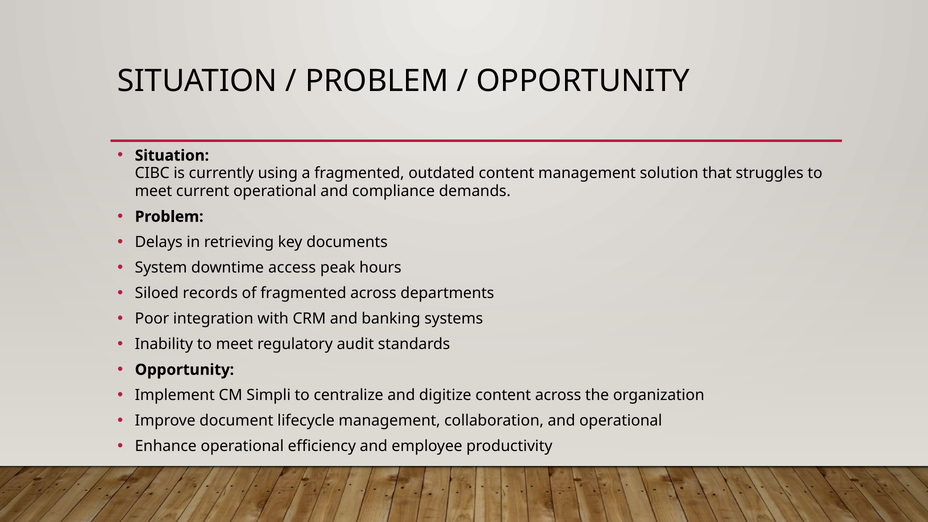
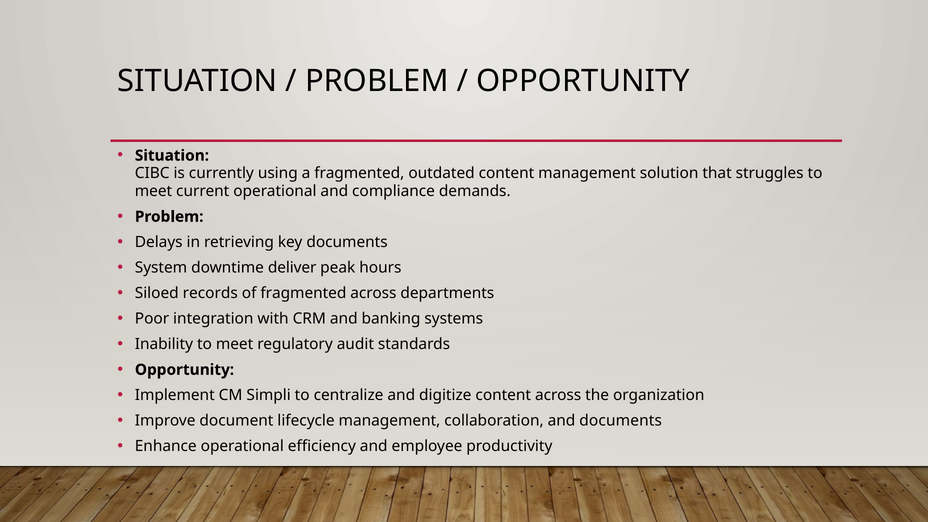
access: access -> deliver
and operational: operational -> documents
